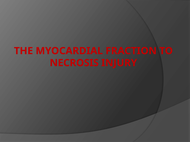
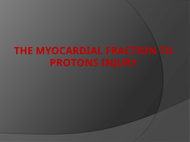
NECROSIS: NECROSIS -> PROTONS
